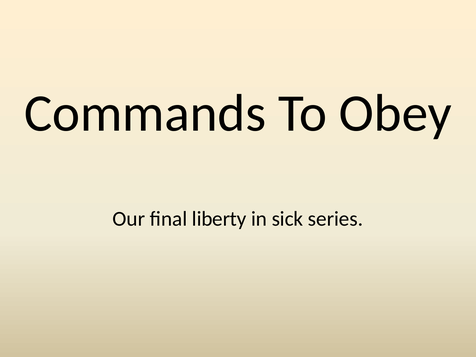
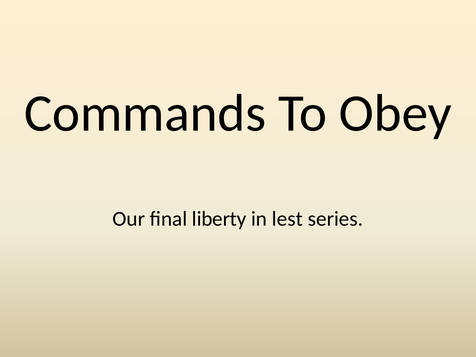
sick: sick -> lest
